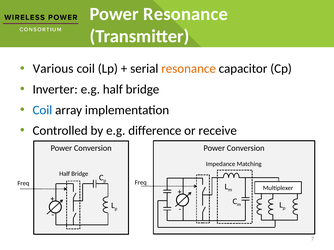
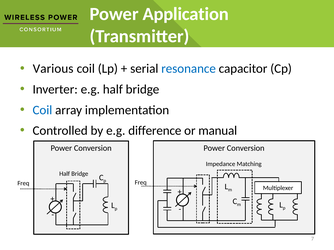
Power Resonance: Resonance -> Application
resonance at (189, 69) colour: orange -> blue
receive: receive -> manual
